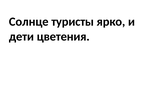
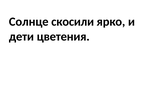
туристы: туристы -> скосили
